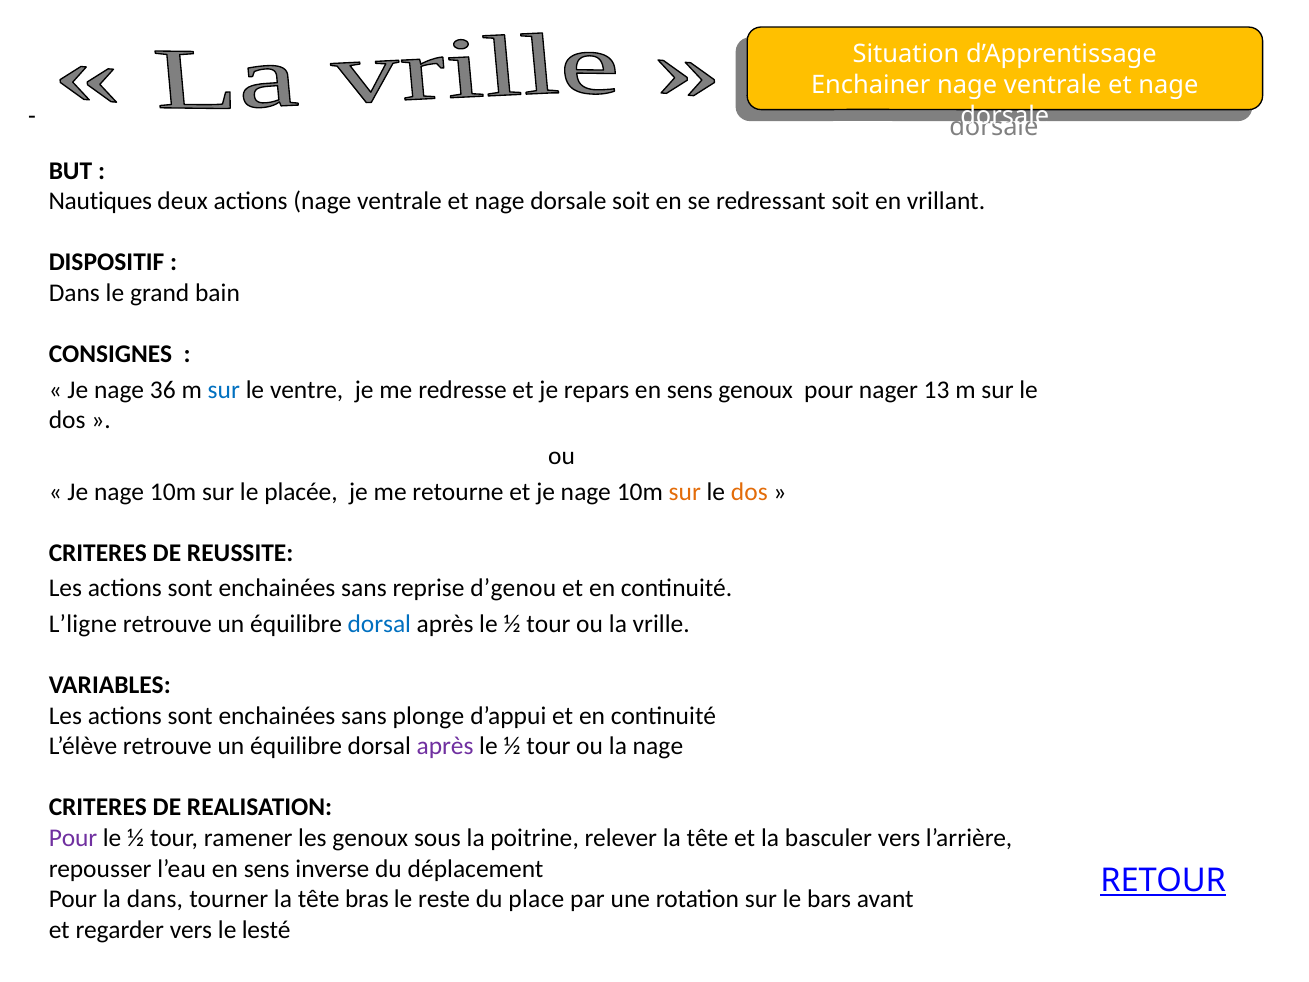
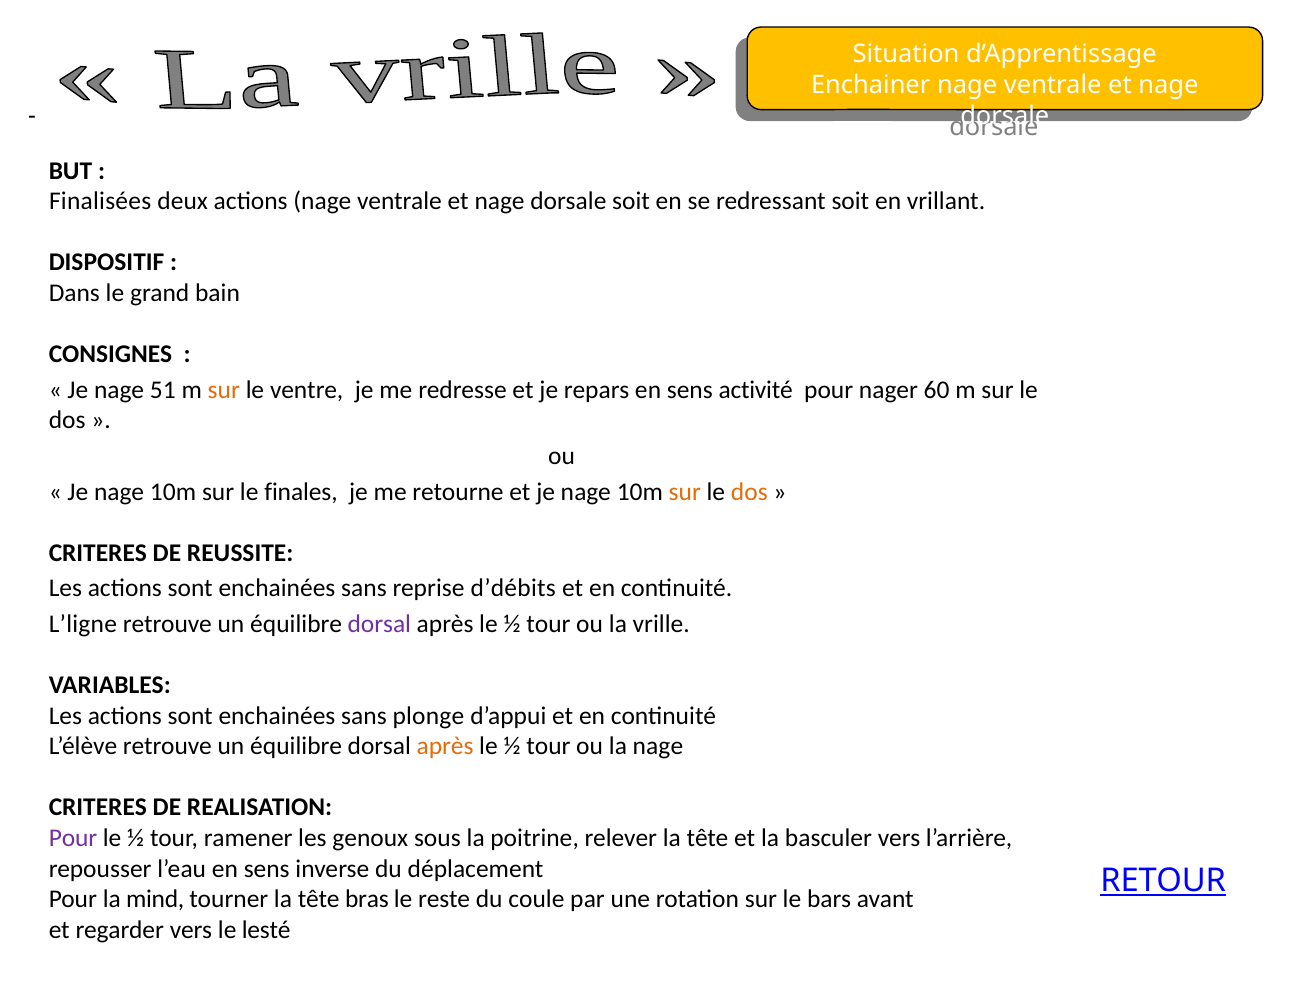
Nautiques: Nautiques -> Finalisées
36: 36 -> 51
sur at (224, 390) colour: blue -> orange
sens genoux: genoux -> activité
13: 13 -> 60
placée: placée -> finales
d’genou: d’genou -> d’débits
dorsal at (379, 624) colour: blue -> purple
après at (445, 746) colour: purple -> orange
la dans: dans -> mind
place: place -> coule
